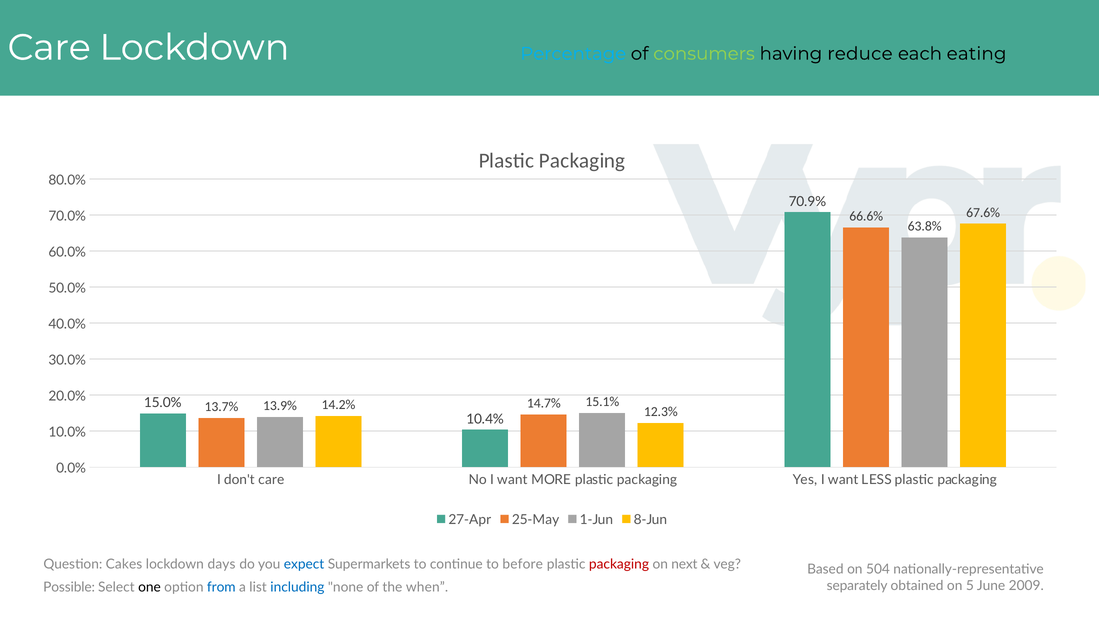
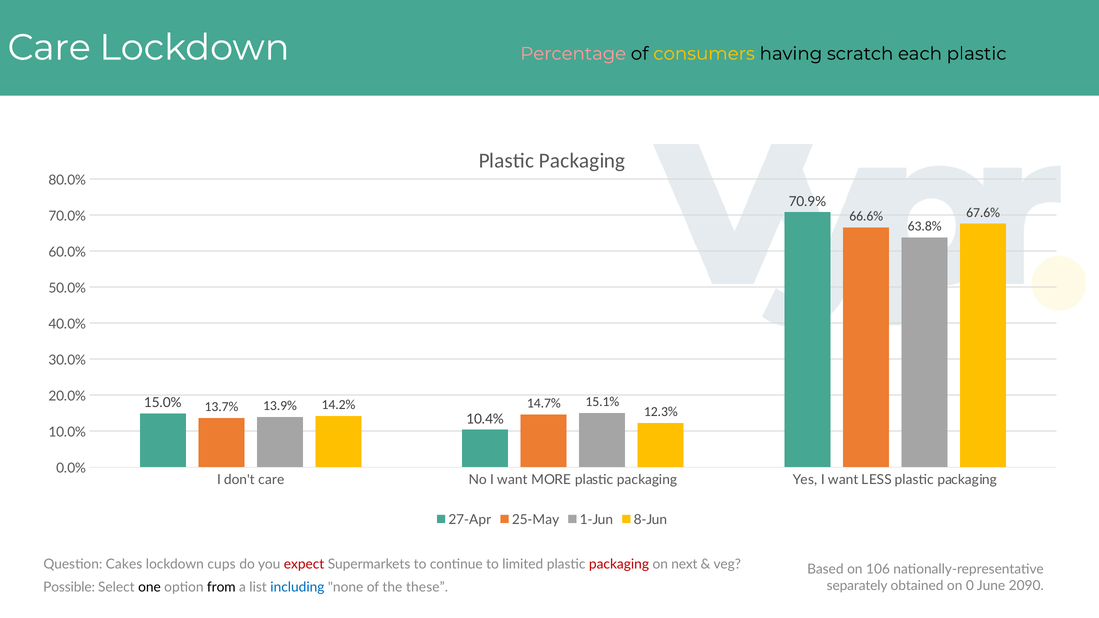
Percentage colour: light blue -> pink
consumers colour: light green -> yellow
reduce: reduce -> scratch
each eating: eating -> plastic
days: days -> cups
expect colour: blue -> red
before: before -> limited
504: 504 -> 106
5: 5 -> 0
2009: 2009 -> 2090
from colour: blue -> black
when: when -> these
